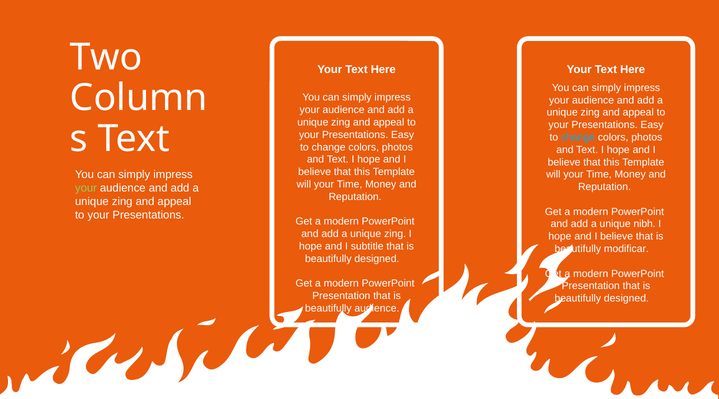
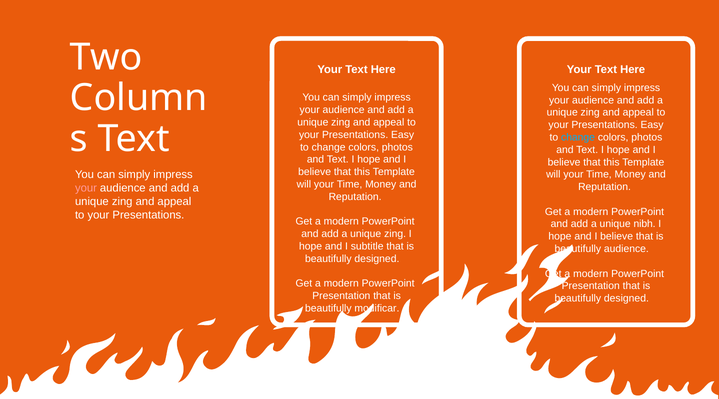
your at (86, 188) colour: light green -> pink
beautifully modificar: modificar -> audience
beautifully audience: audience -> modificar
